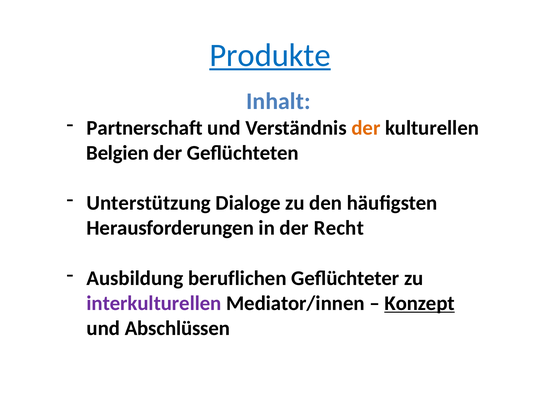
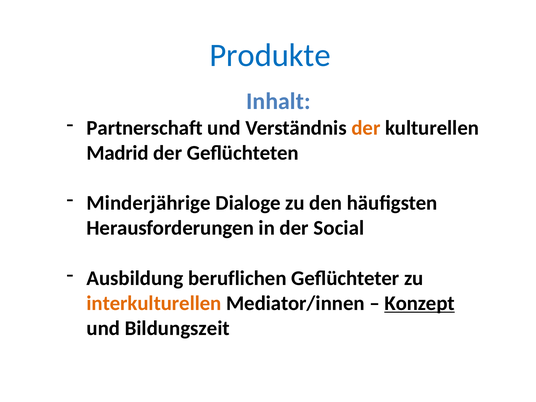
Produkte underline: present -> none
Belgien: Belgien -> Madrid
Unterstützung: Unterstützung -> Minderjährige
Recht: Recht -> Social
interkulturellen colour: purple -> orange
Abschlüssen: Abschlüssen -> Bildungszeit
